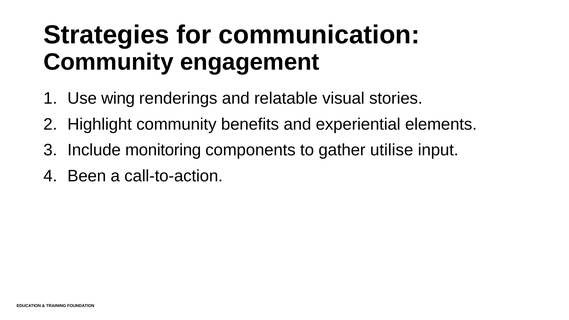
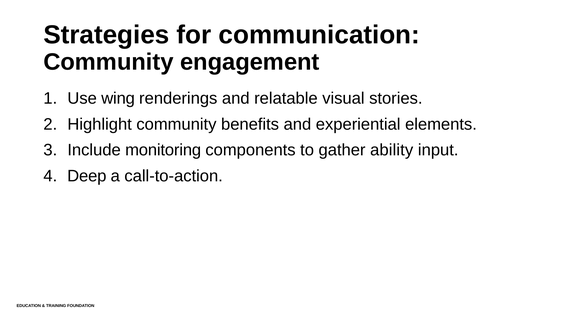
utilise: utilise -> ability
Been: Been -> Deep
